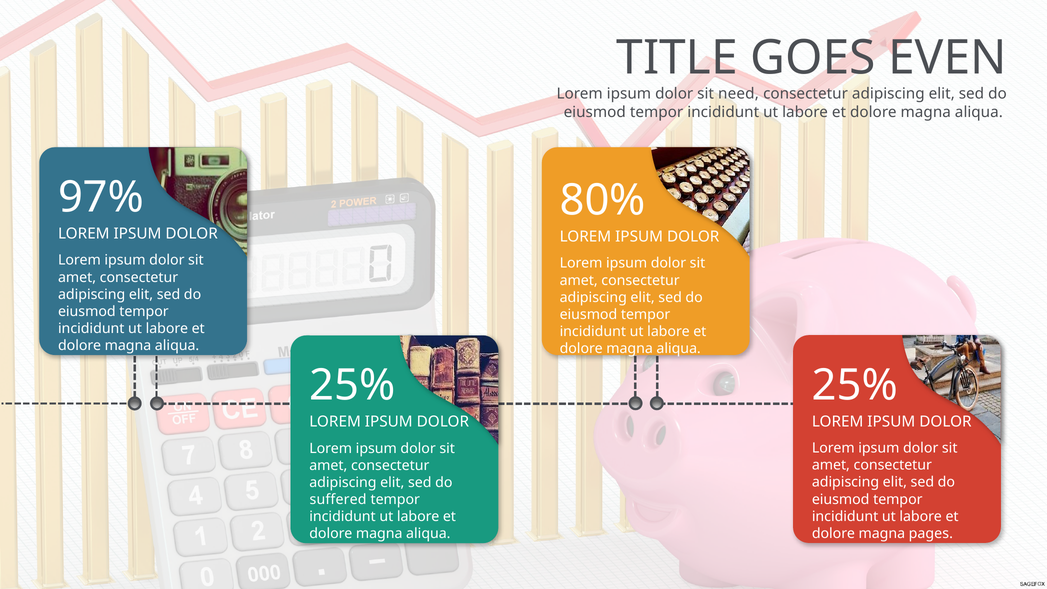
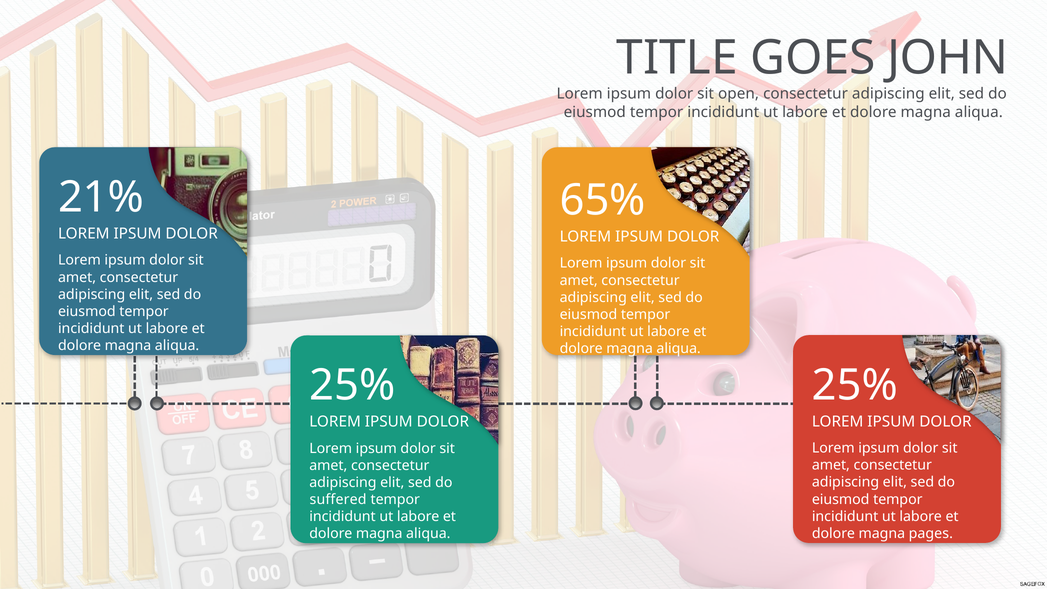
EVEN: EVEN -> JOHN
need: need -> open
97%: 97% -> 21%
80%: 80% -> 65%
